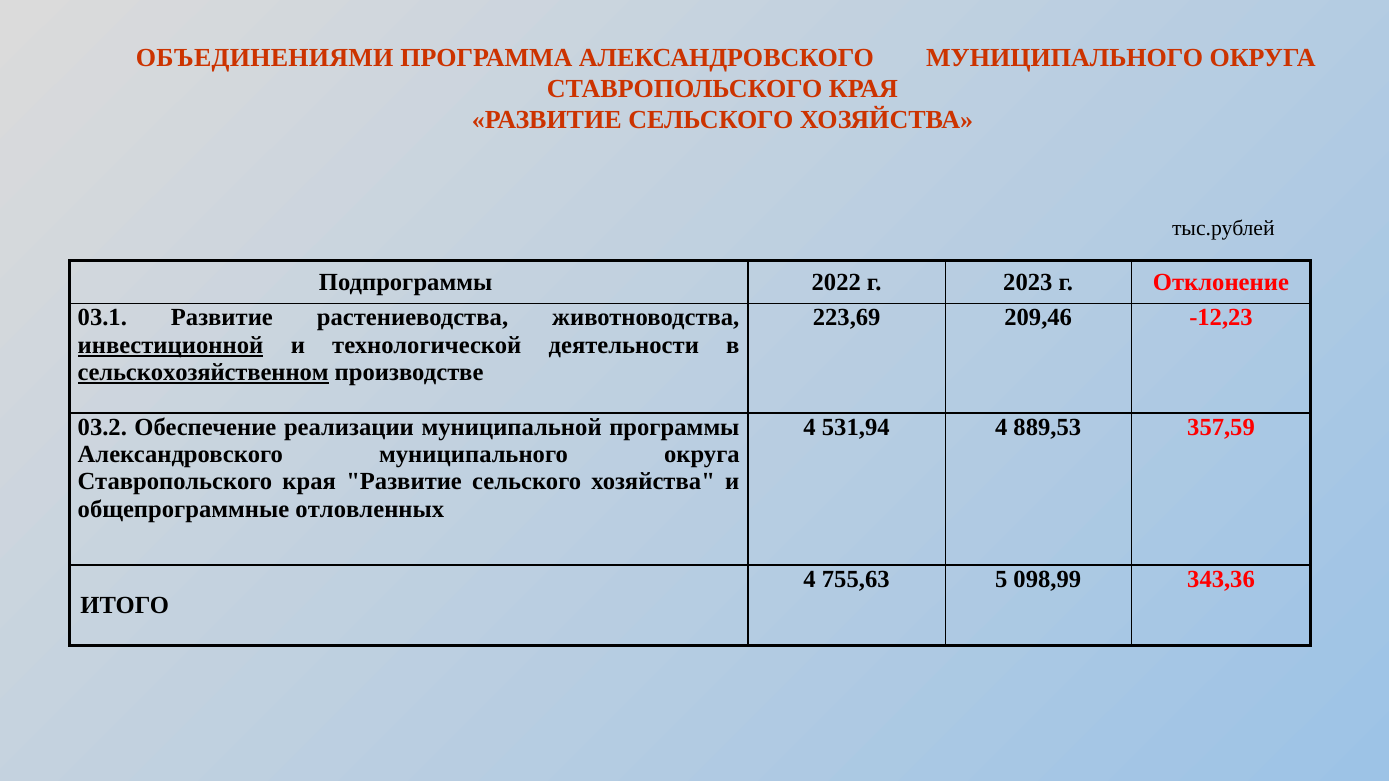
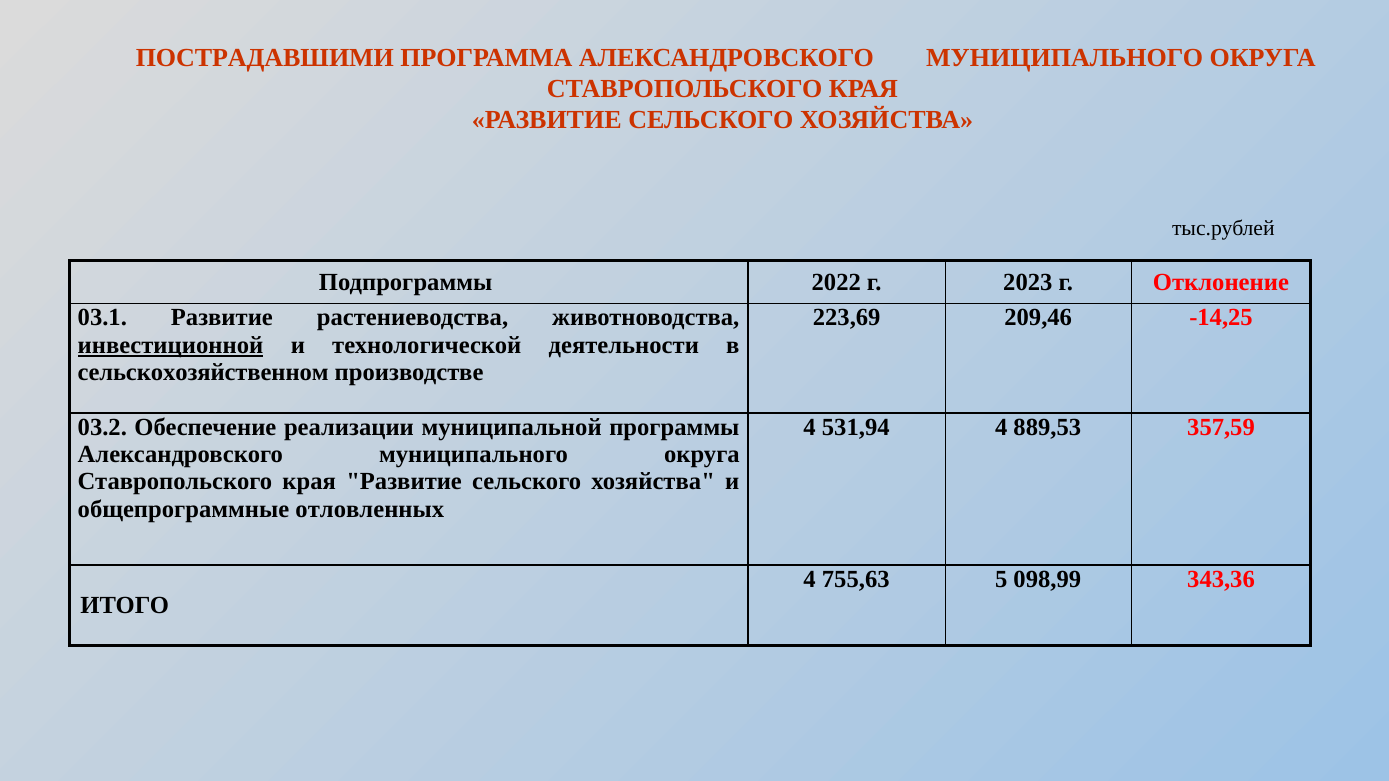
ОБЪЕДИНЕНИЯМИ: ОБЪЕДИНЕНИЯМИ -> ПОСТРАДАВШИМИ
-12,23: -12,23 -> -14,25
сельскохозяйственном underline: present -> none
